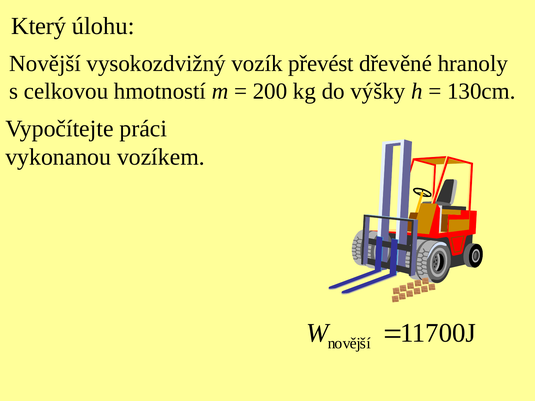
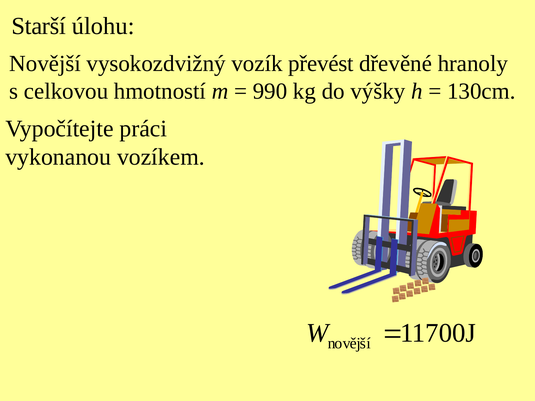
Který: Který -> Starší
200: 200 -> 990
